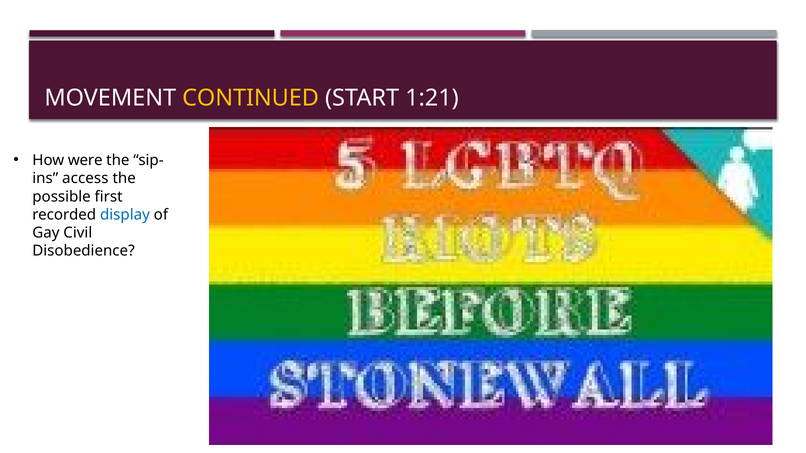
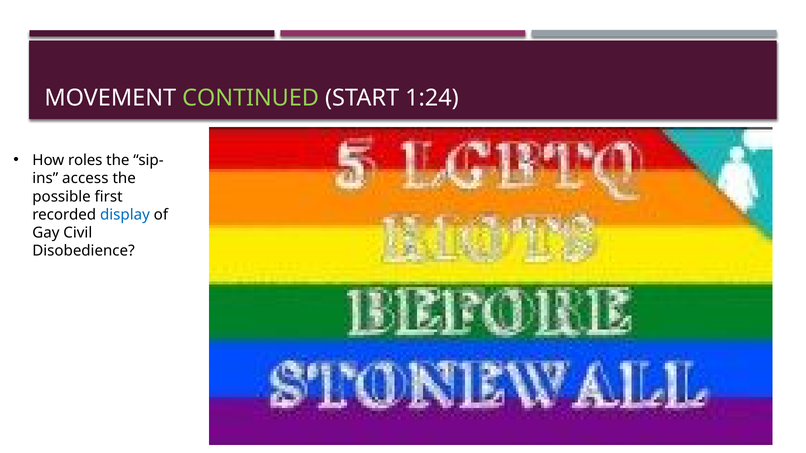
CONTINUED colour: yellow -> light green
1:21: 1:21 -> 1:24
were: were -> roles
